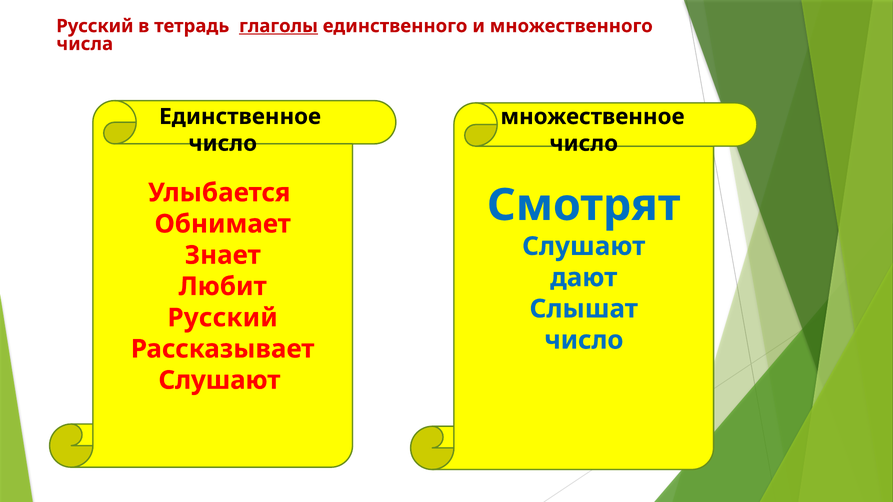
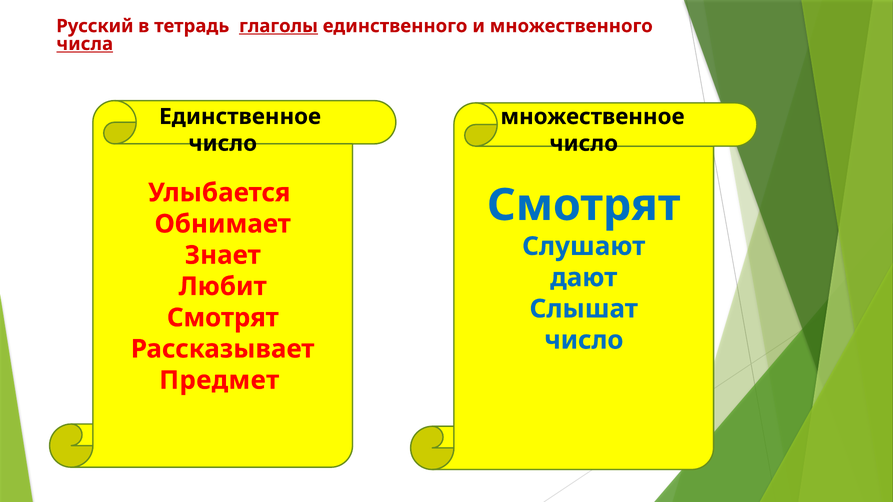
числа underline: none -> present
Русский at (223, 318): Русский -> Смотрят
Слушают at (219, 380): Слушают -> Предмет
